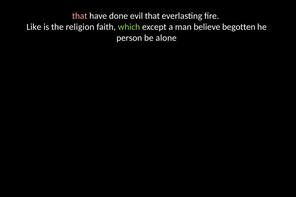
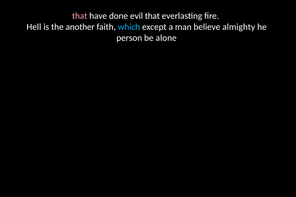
Like: Like -> Hell
religion: religion -> another
which colour: light green -> light blue
begotten: begotten -> almighty
